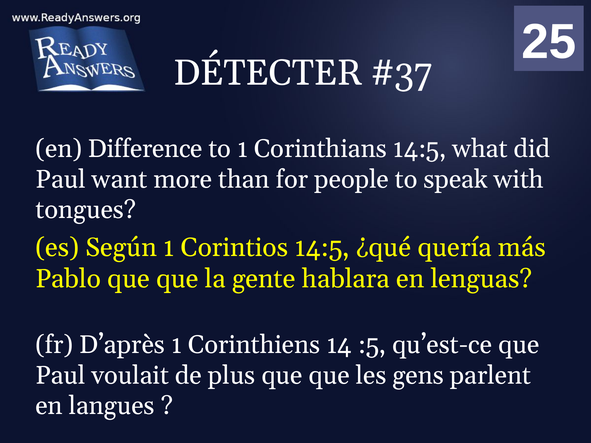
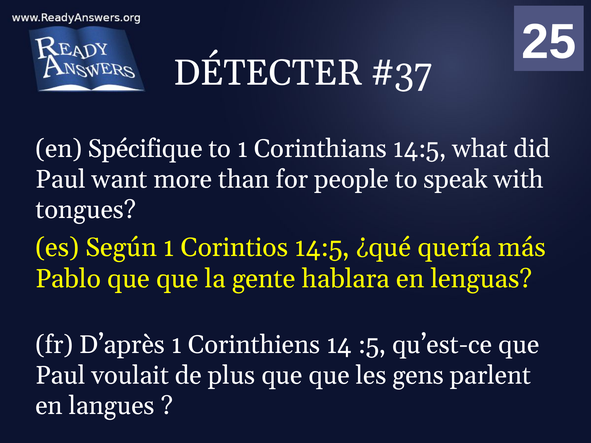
Difference: Difference -> Spécifique
